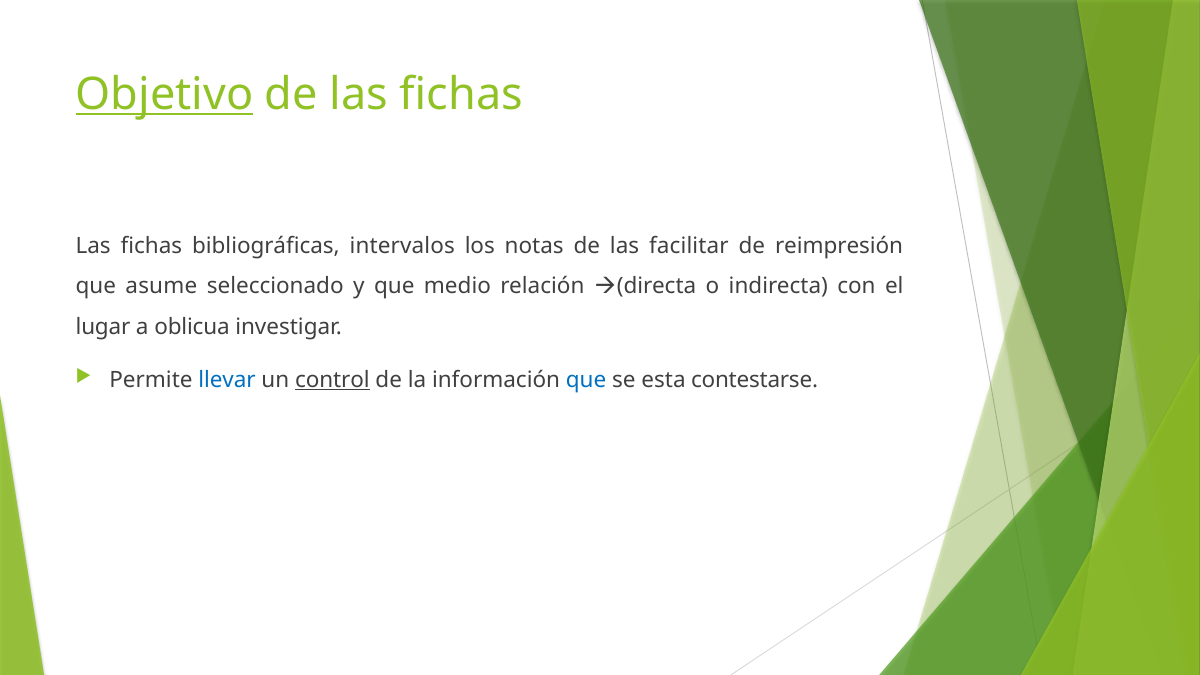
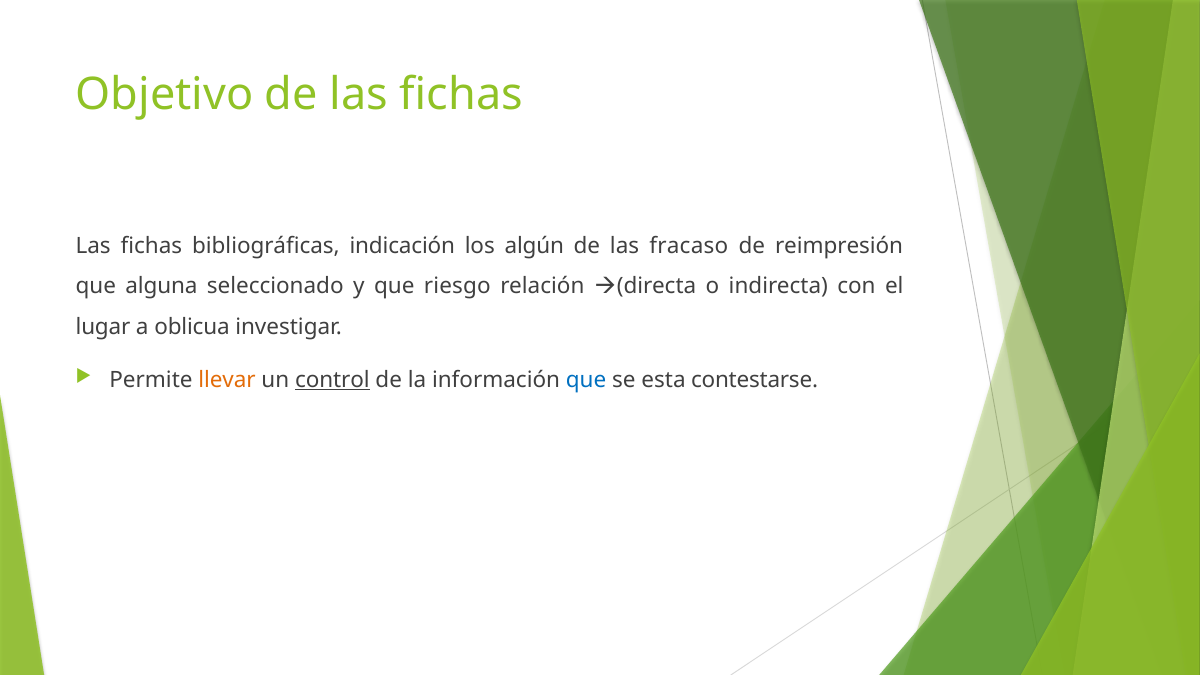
Objetivo underline: present -> none
intervalos: intervalos -> indicación
notas: notas -> algún
facilitar: facilitar -> fracaso
asume: asume -> alguna
medio: medio -> riesgo
llevar colour: blue -> orange
